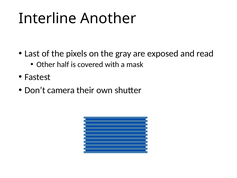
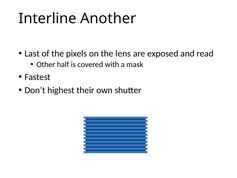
gray: gray -> lens
camera: camera -> highest
